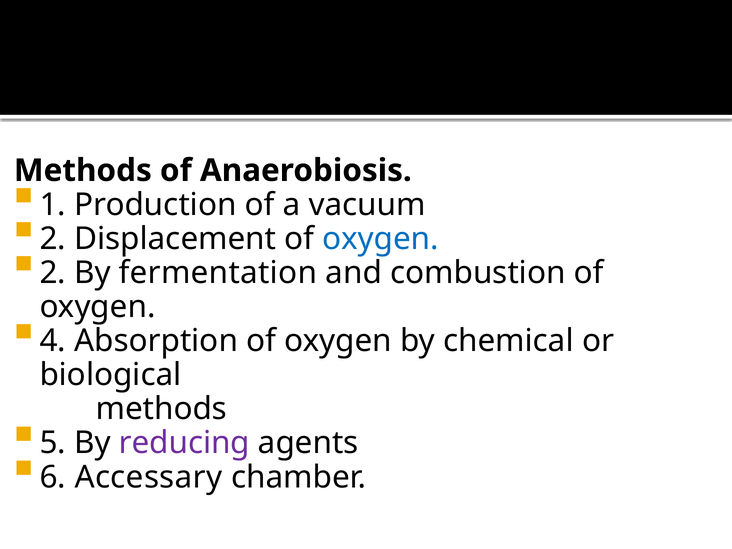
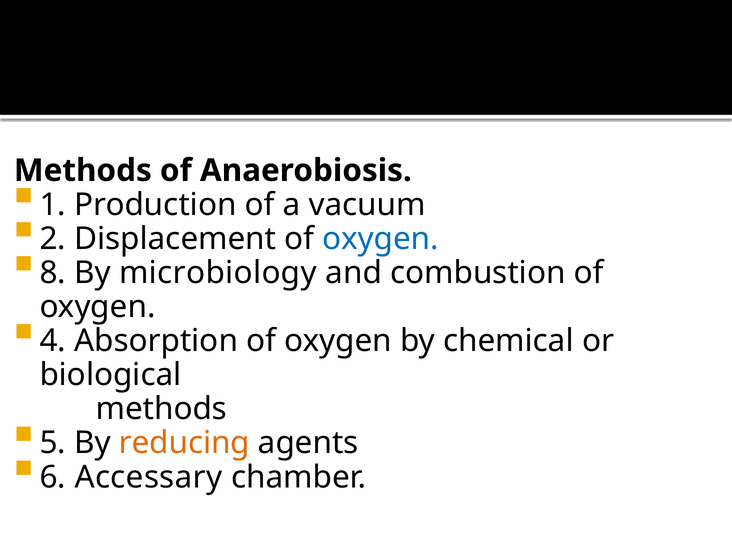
2 at (53, 273): 2 -> 8
fermentation: fermentation -> microbiology
reducing colour: purple -> orange
